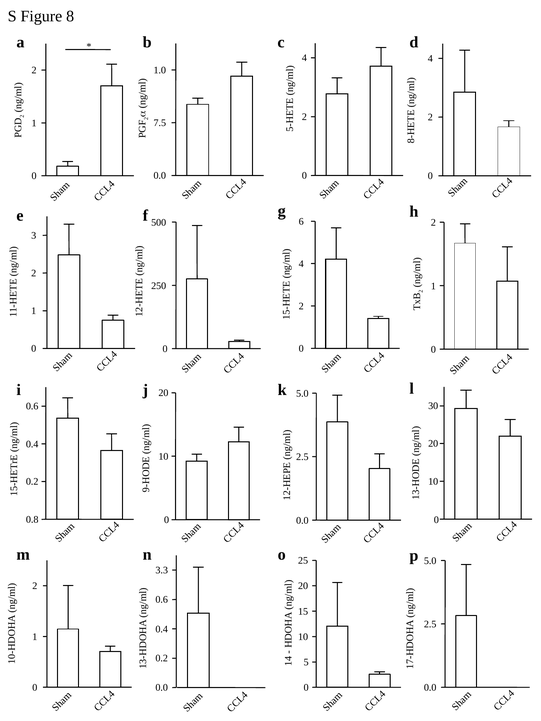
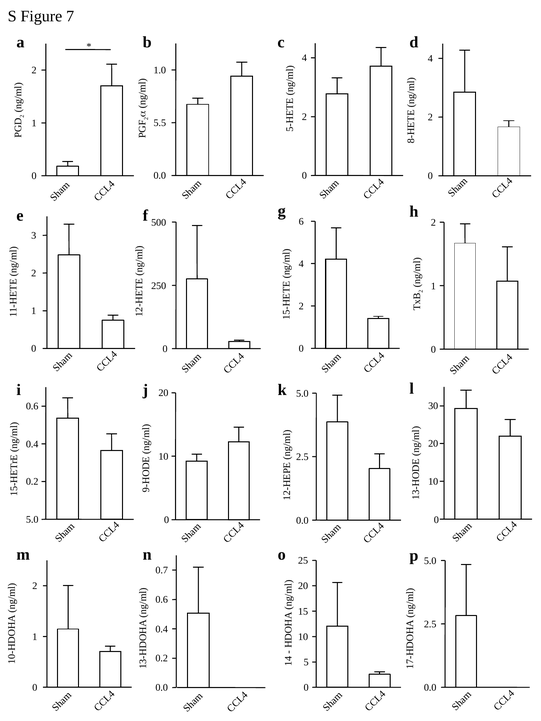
Figure 8: 8 -> 7
7.5: 7.5 -> 5.5
0.8 at (32, 520): 0.8 -> 5.0
3.3: 3.3 -> 0.7
